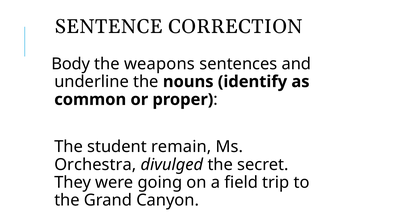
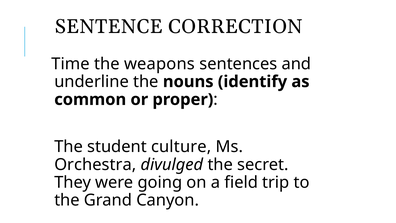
Body: Body -> Time
remain: remain -> culture
